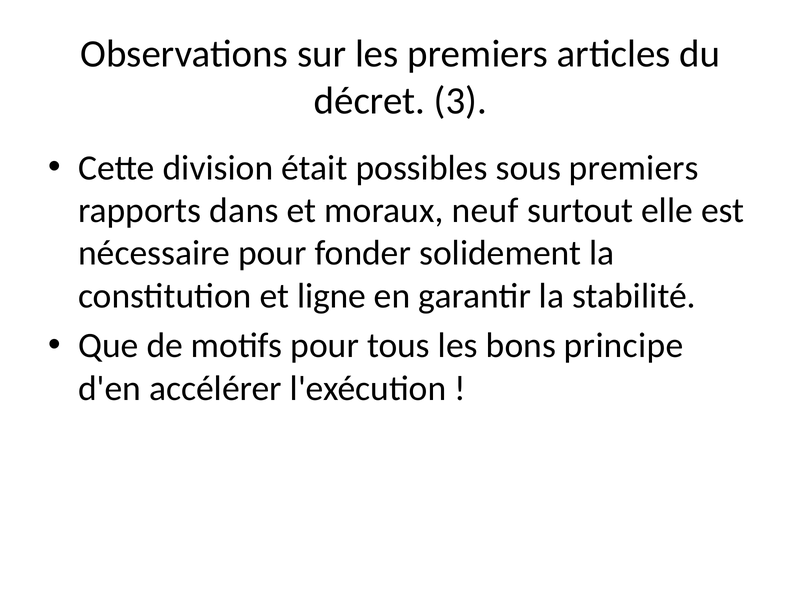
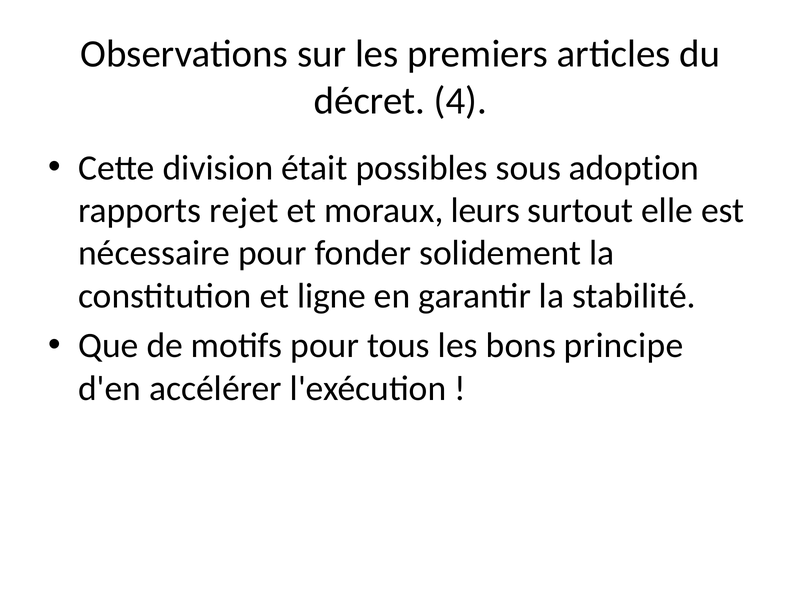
3: 3 -> 4
sous premiers: premiers -> adoption
dans: dans -> rejet
neuf: neuf -> leurs
